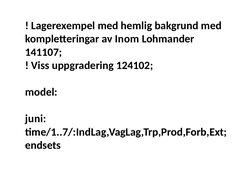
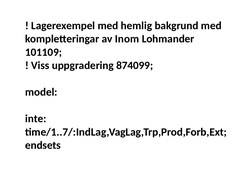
141107: 141107 -> 101109
124102: 124102 -> 874099
juni: juni -> inte
